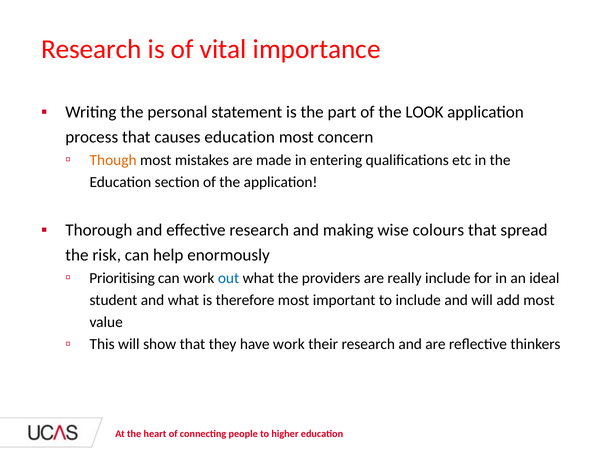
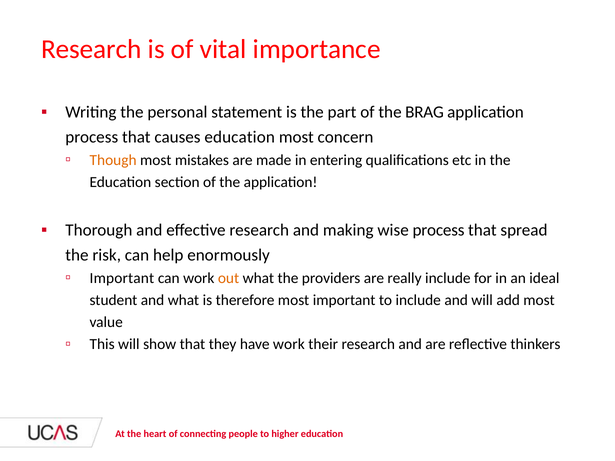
LOOK: LOOK -> BRAG
wise colours: colours -> process
Prioritising at (122, 278): Prioritising -> Important
out colour: blue -> orange
